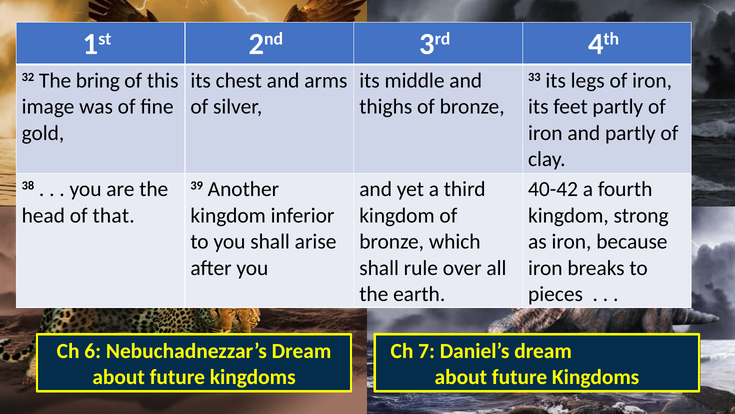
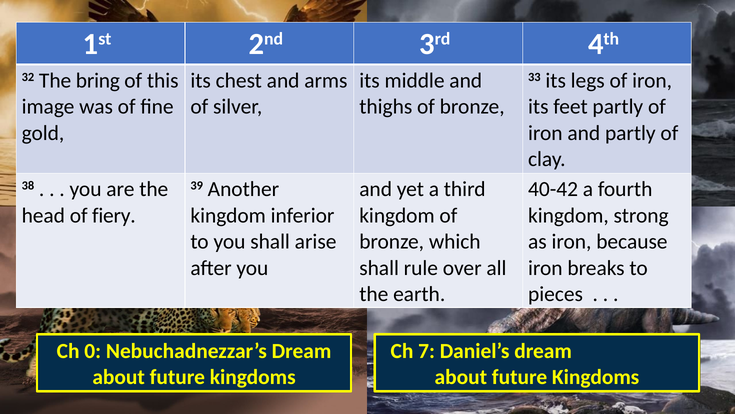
that: that -> fiery
6: 6 -> 0
